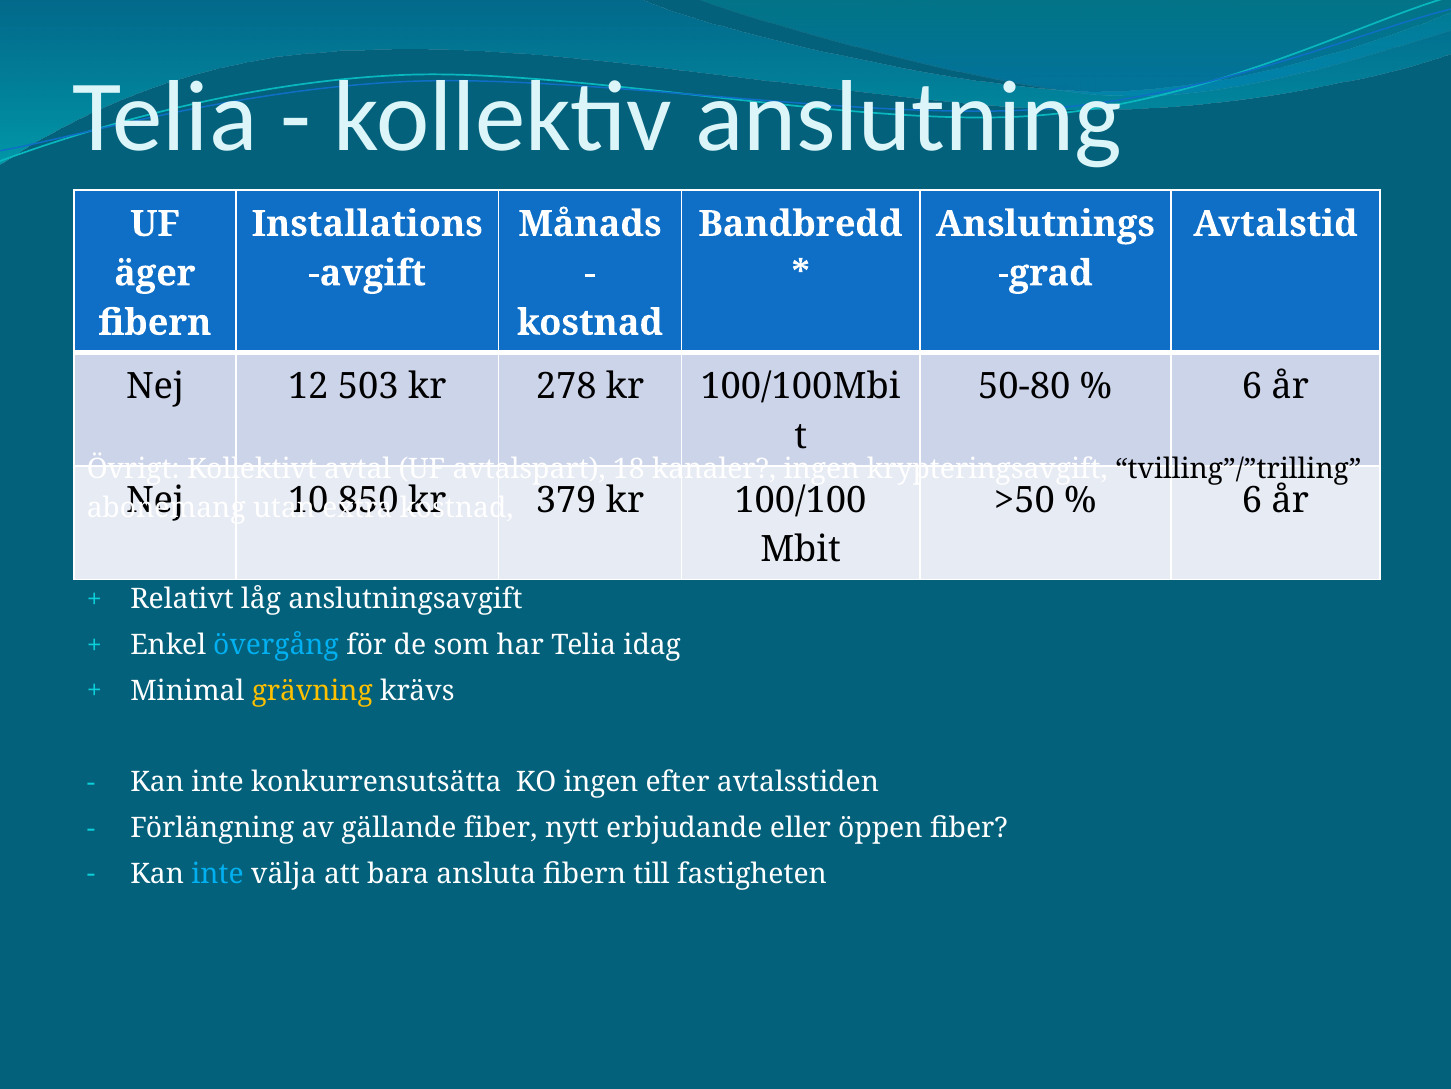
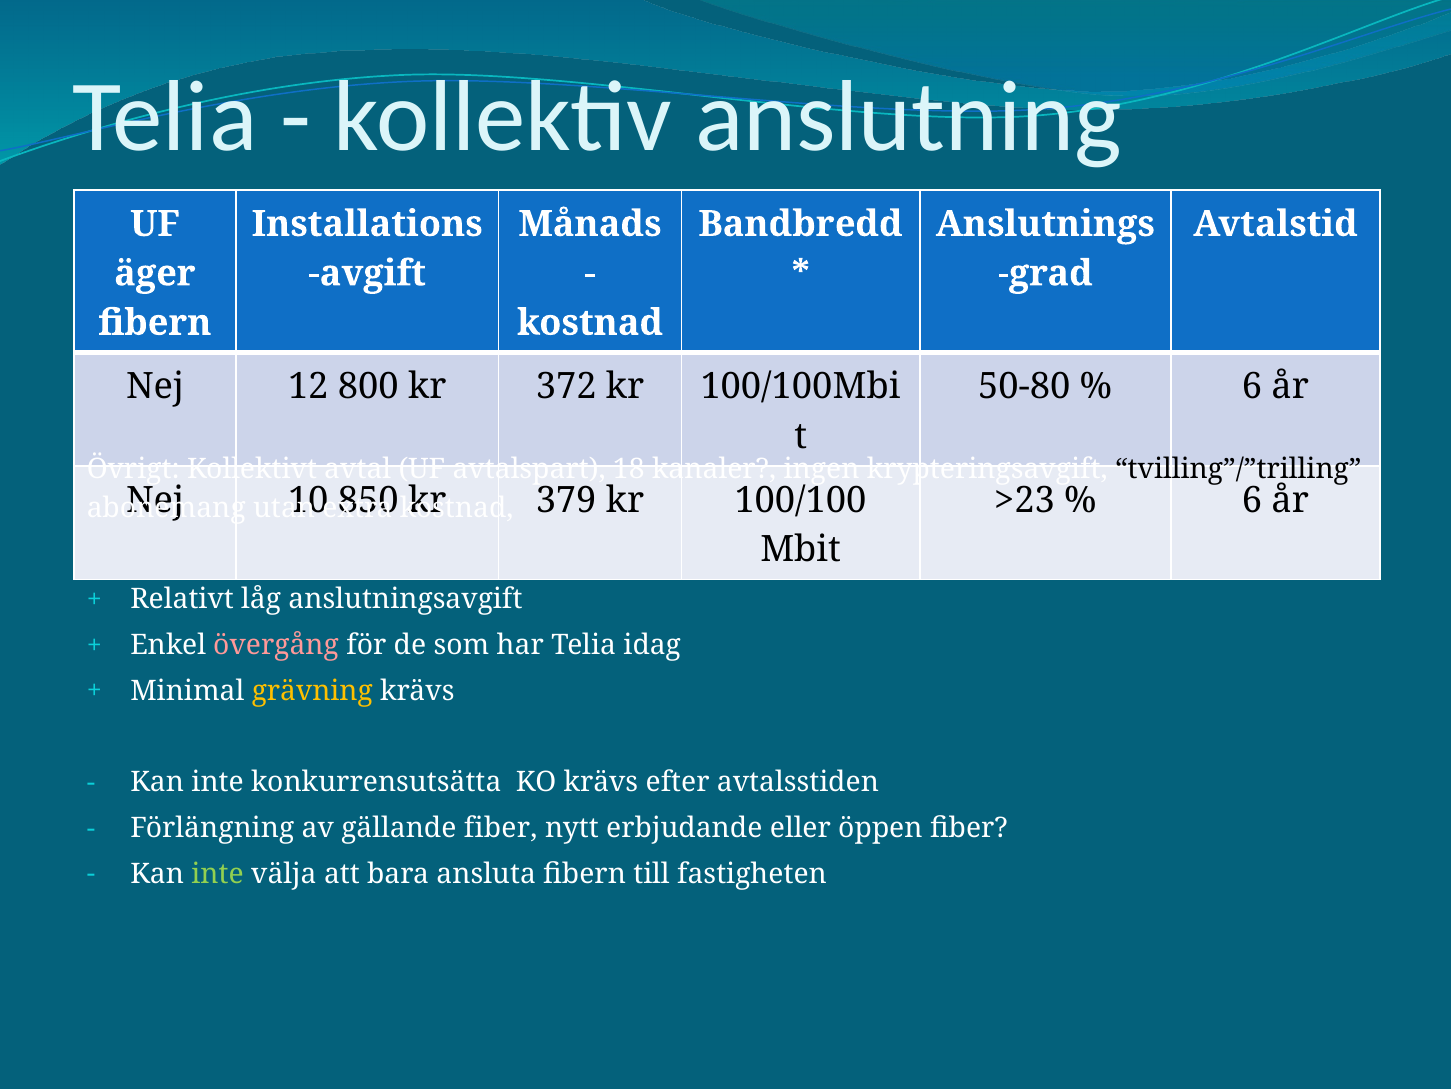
503: 503 -> 800
278: 278 -> 372
>50: >50 -> >23
övergång colour: light blue -> pink
KO ingen: ingen -> krävs
inte at (218, 873) colour: light blue -> light green
